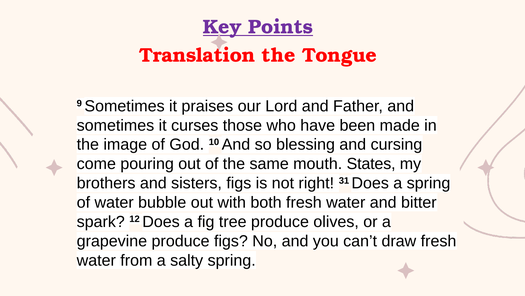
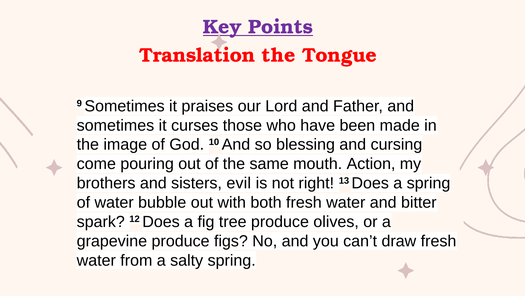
States: States -> Action
sisters figs: figs -> evil
31: 31 -> 13
